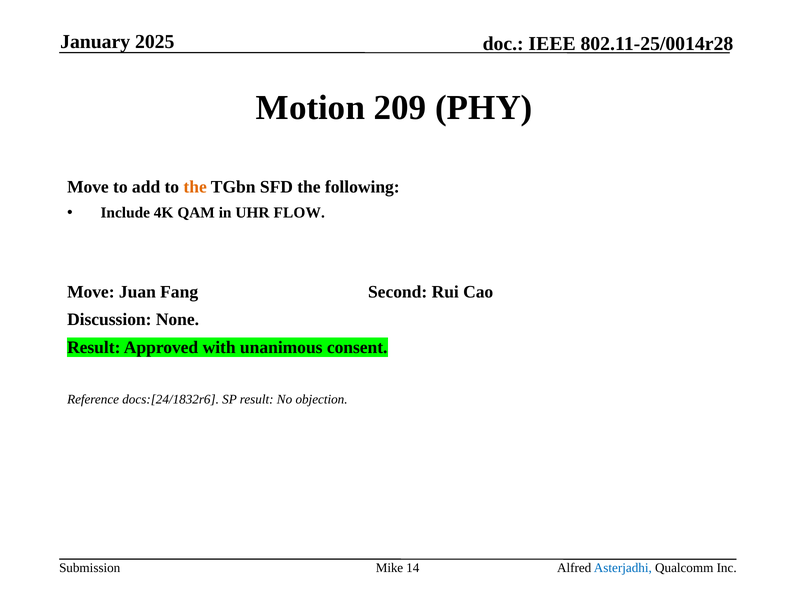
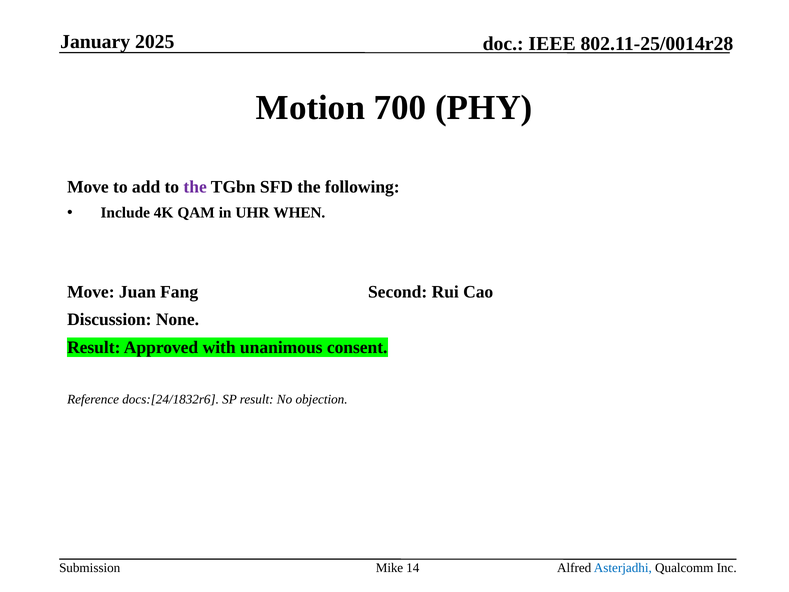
209: 209 -> 700
the at (195, 187) colour: orange -> purple
FLOW: FLOW -> WHEN
